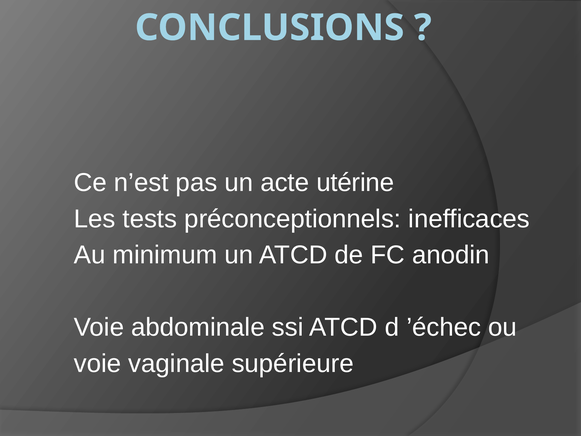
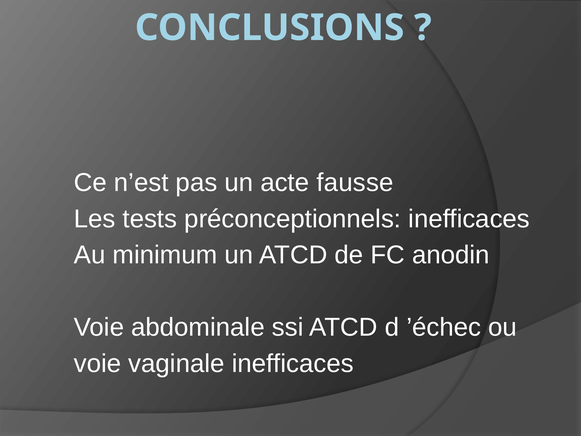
utérine: utérine -> fausse
vaginale supérieure: supérieure -> inefficaces
